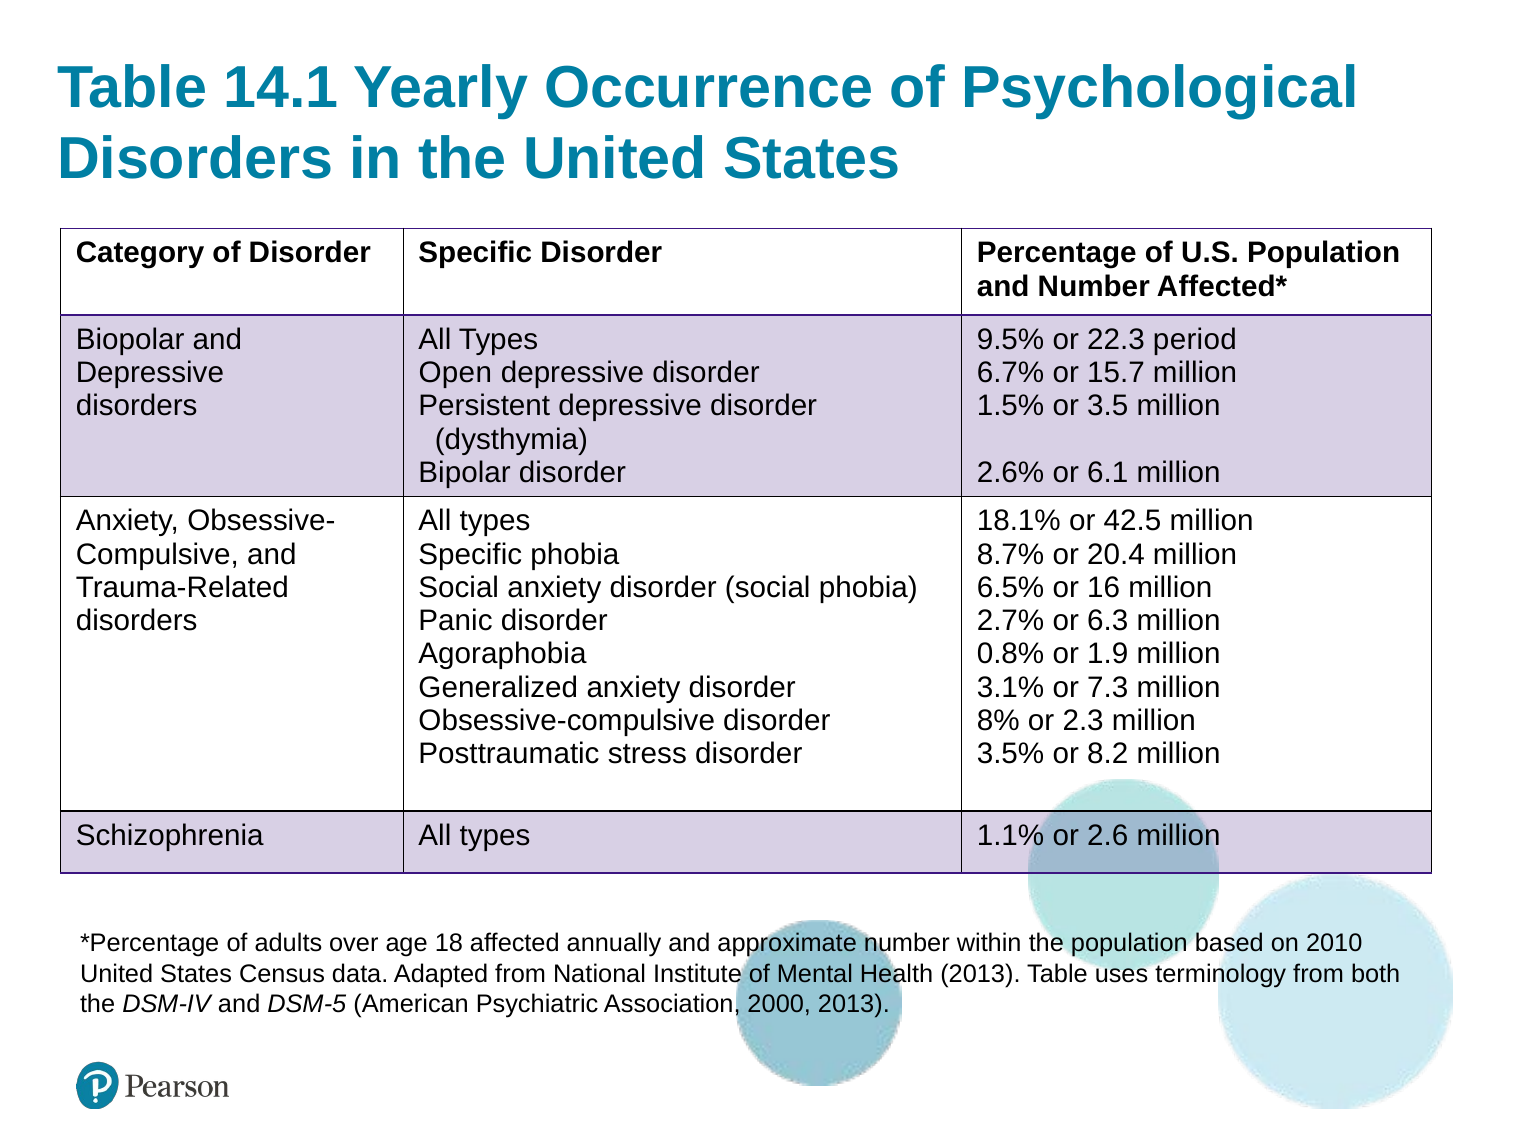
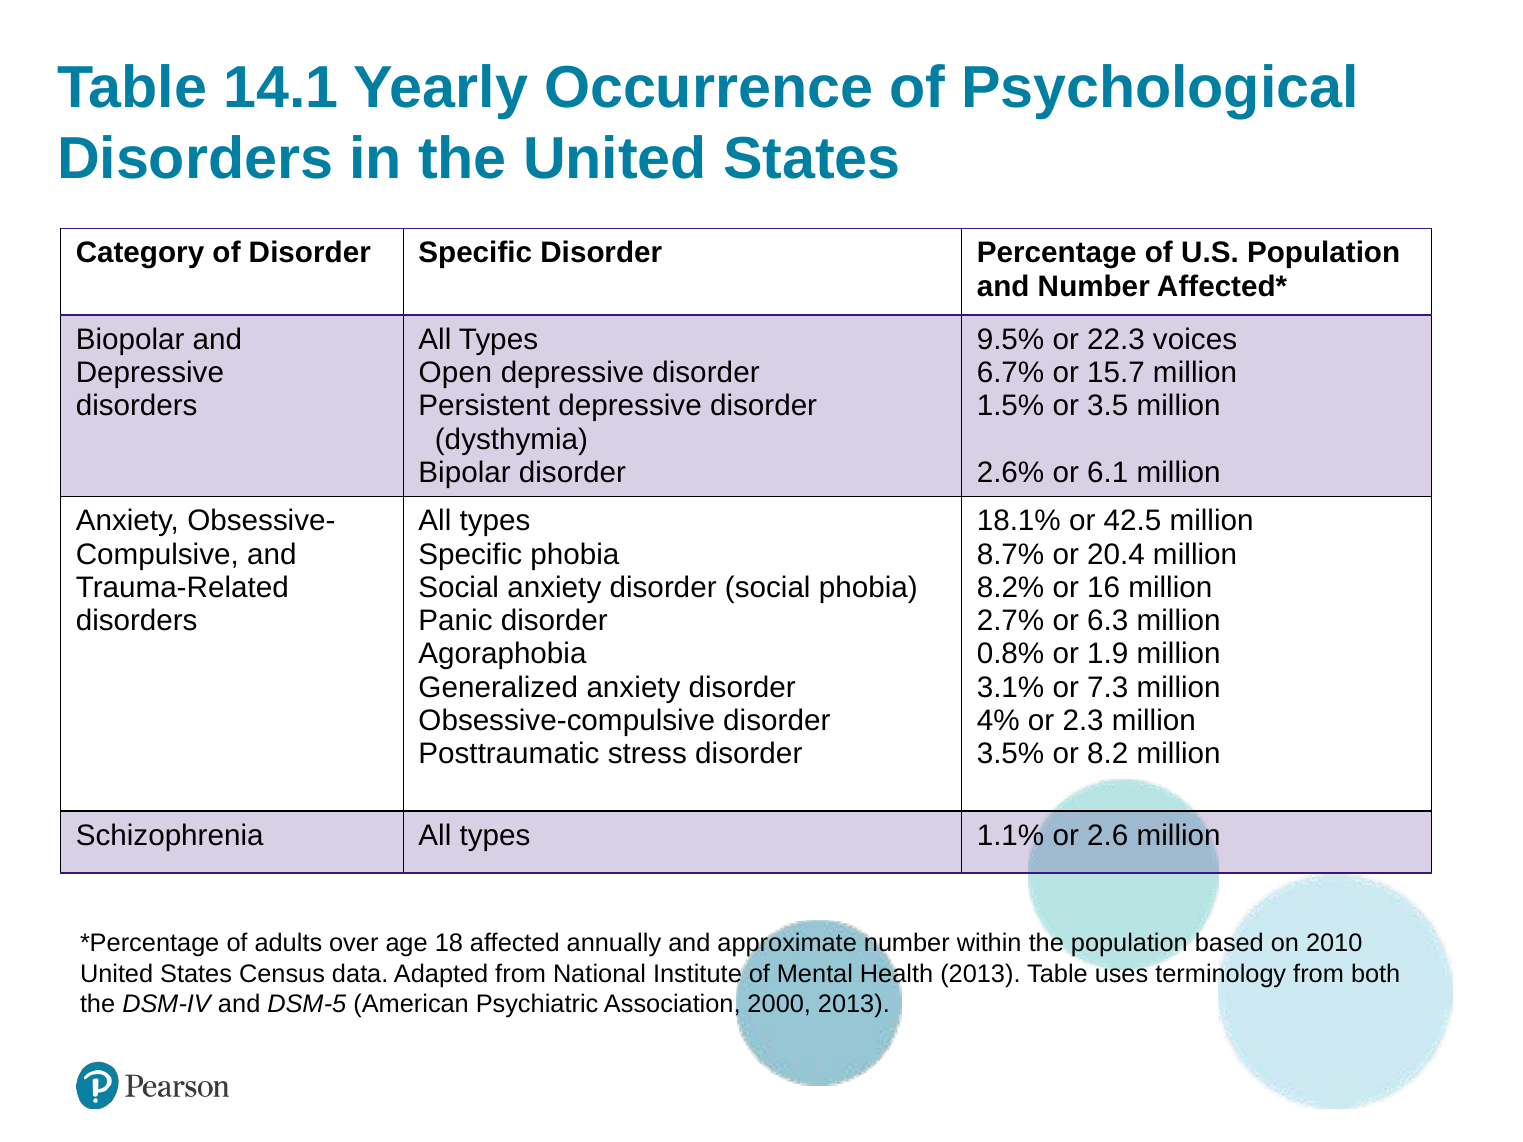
period: period -> voices
6.5%: 6.5% -> 8.2%
8%: 8% -> 4%
